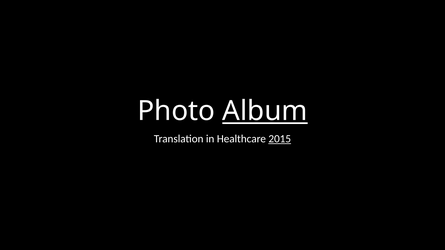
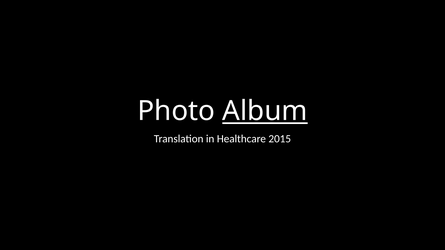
2015 underline: present -> none
